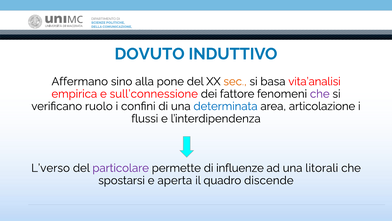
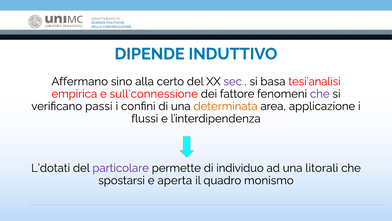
DOVUTO: DOVUTO -> DIPENDE
pone: pone -> certo
sec colour: orange -> purple
vita’analisi: vita’analisi -> tesi’analisi
ruolo: ruolo -> passi
determinata colour: blue -> orange
articolazione: articolazione -> applicazione
L’verso: L’verso -> L’dotati
influenze: influenze -> individuo
discende: discende -> monismo
